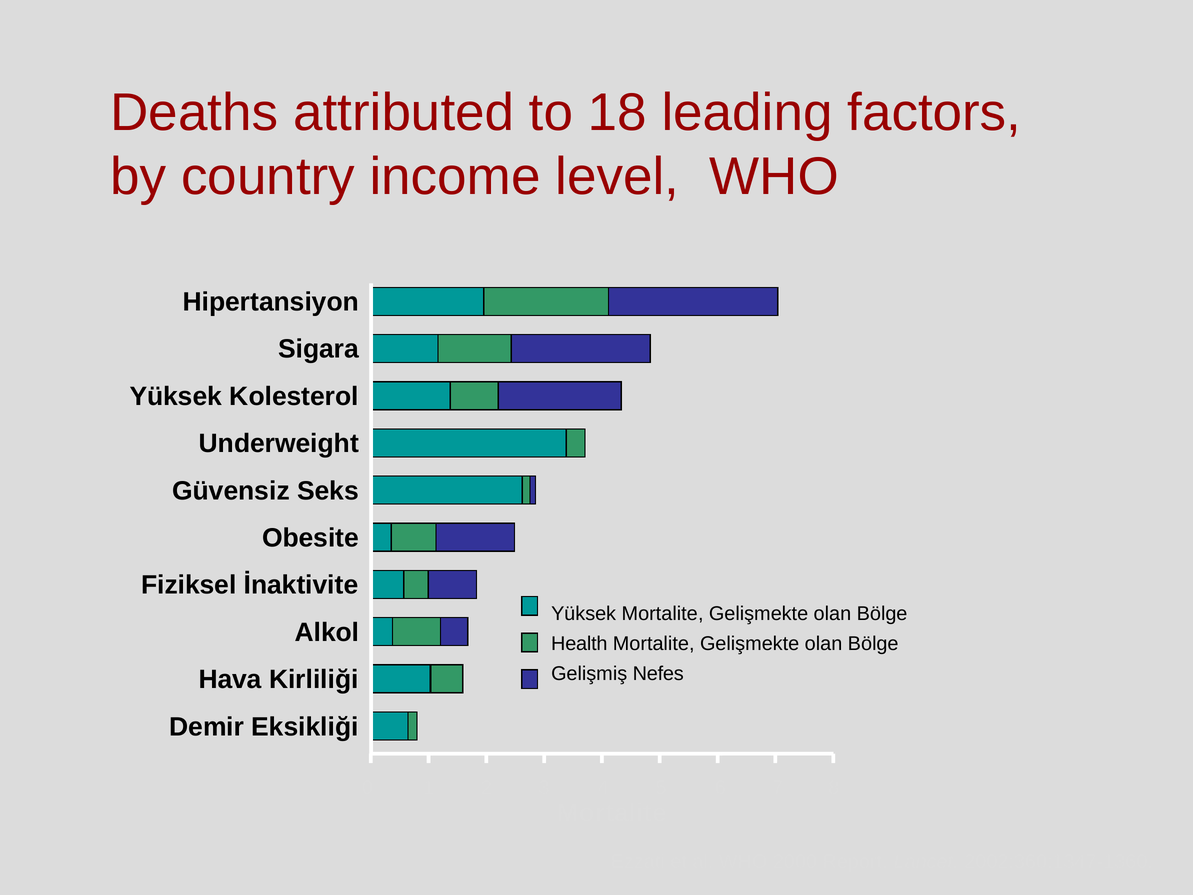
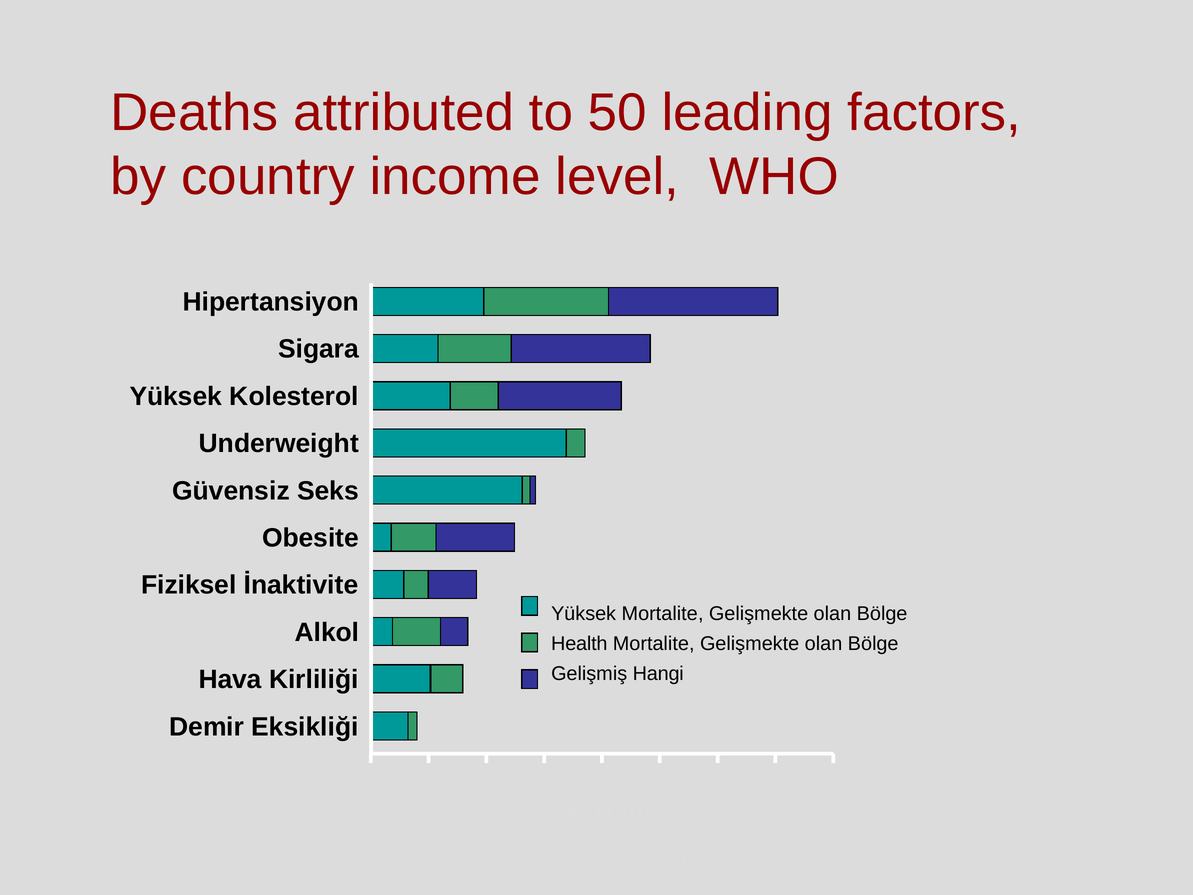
18: 18 -> 50
Nefes: Nefes -> Hangi
